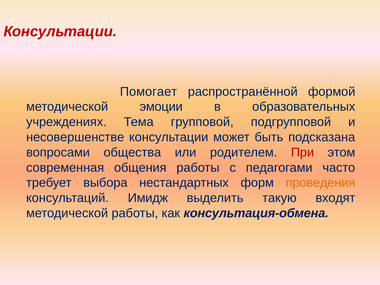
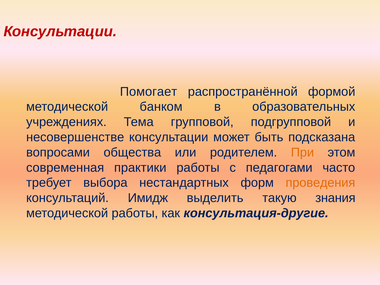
эмоции: эмоции -> банком
При colour: red -> orange
общения: общения -> практики
входят: входят -> знания
консультация-обмена: консультация-обмена -> консультация-другие
